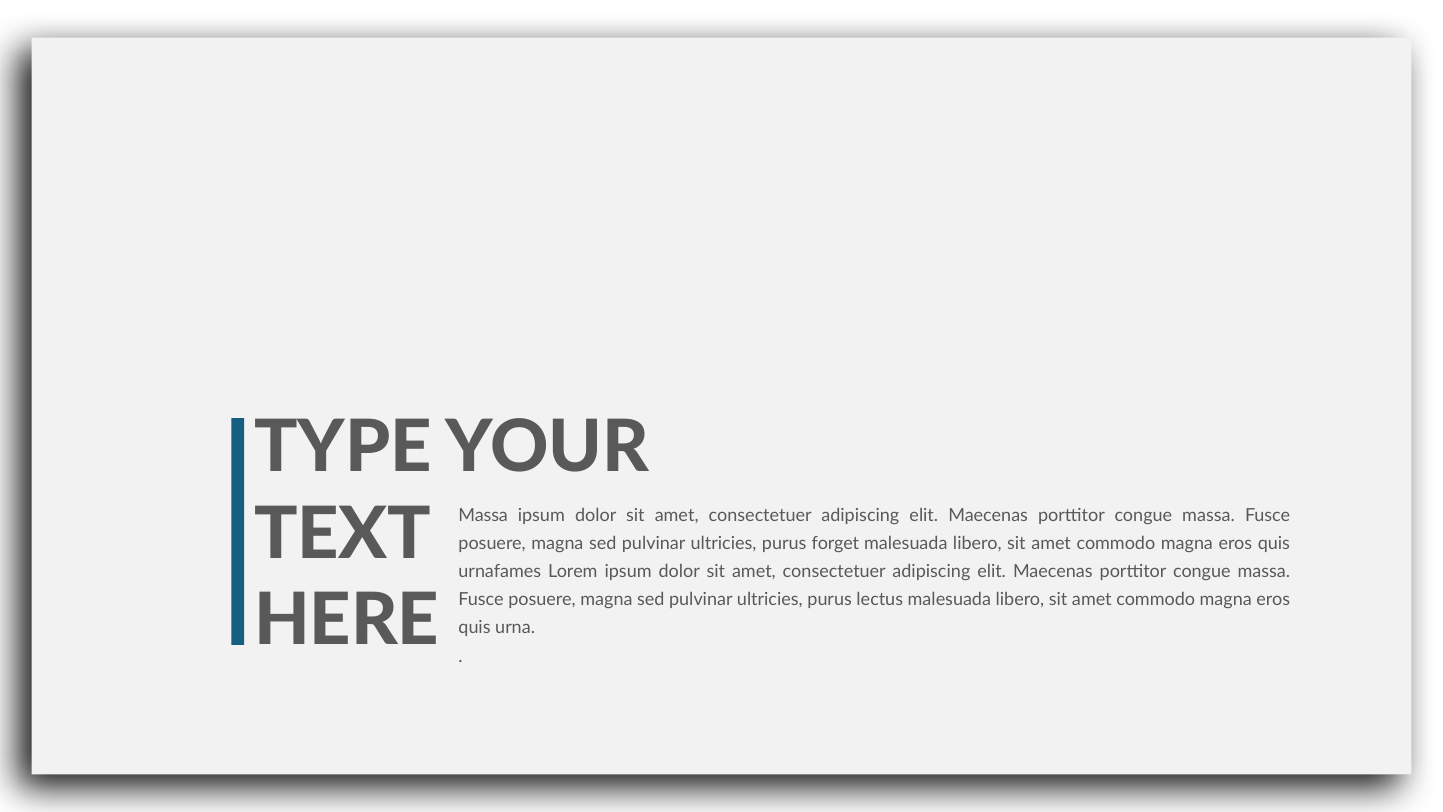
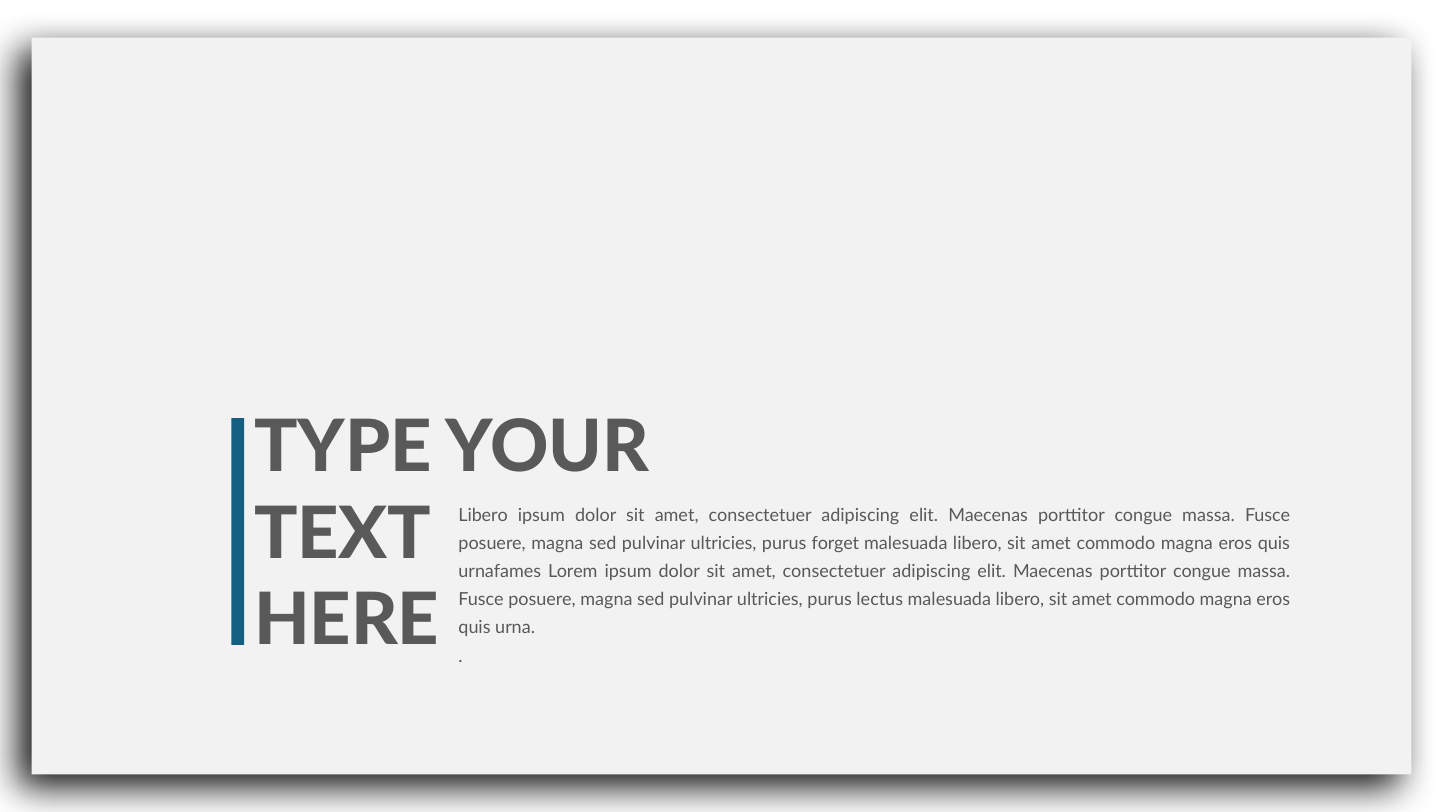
Massa at (483, 515): Massa -> Libero
